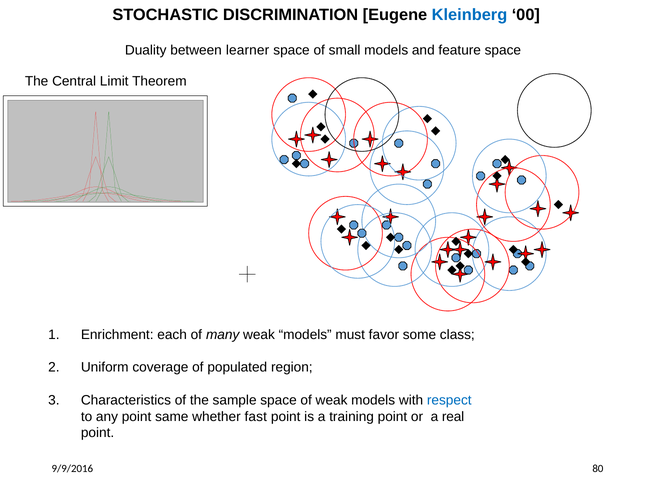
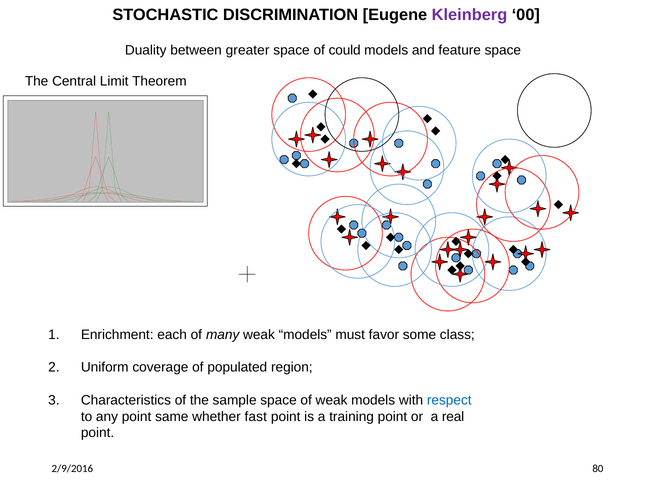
Kleinberg colour: blue -> purple
learner: learner -> greater
small: small -> could
9/9/2016: 9/9/2016 -> 2/9/2016
